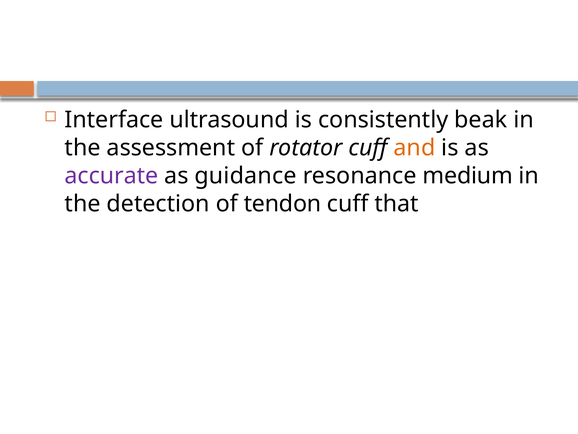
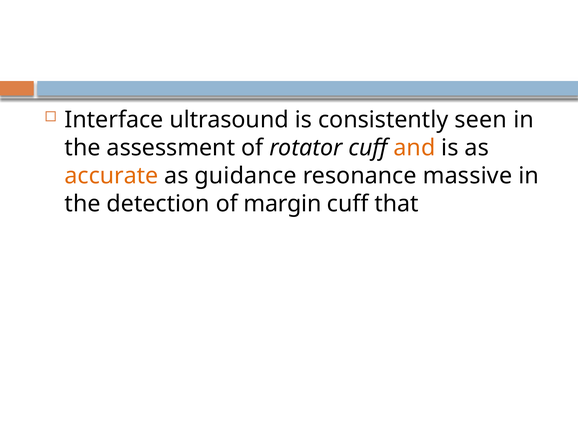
beak: beak -> seen
accurate colour: purple -> orange
medium: medium -> massive
tendon: tendon -> margin
